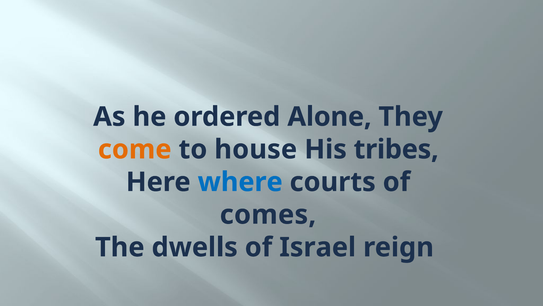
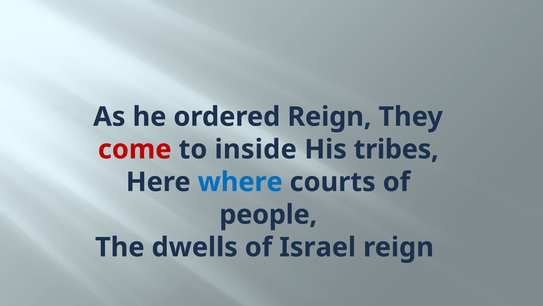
ordered Alone: Alone -> Reign
come colour: orange -> red
house: house -> inside
comes: comes -> people
